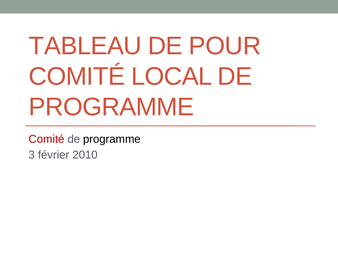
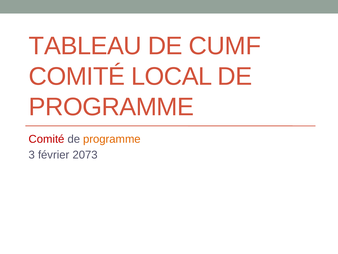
POUR: POUR -> CUMF
programme at (112, 139) colour: black -> orange
2010: 2010 -> 2073
